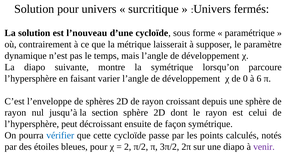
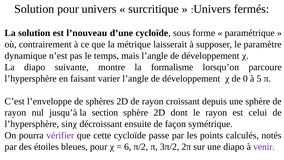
la symétrique: symétrique -> formalisme
6: 6 -> 5
peut: peut -> sinχ
vérifier colour: blue -> purple
2: 2 -> 6
